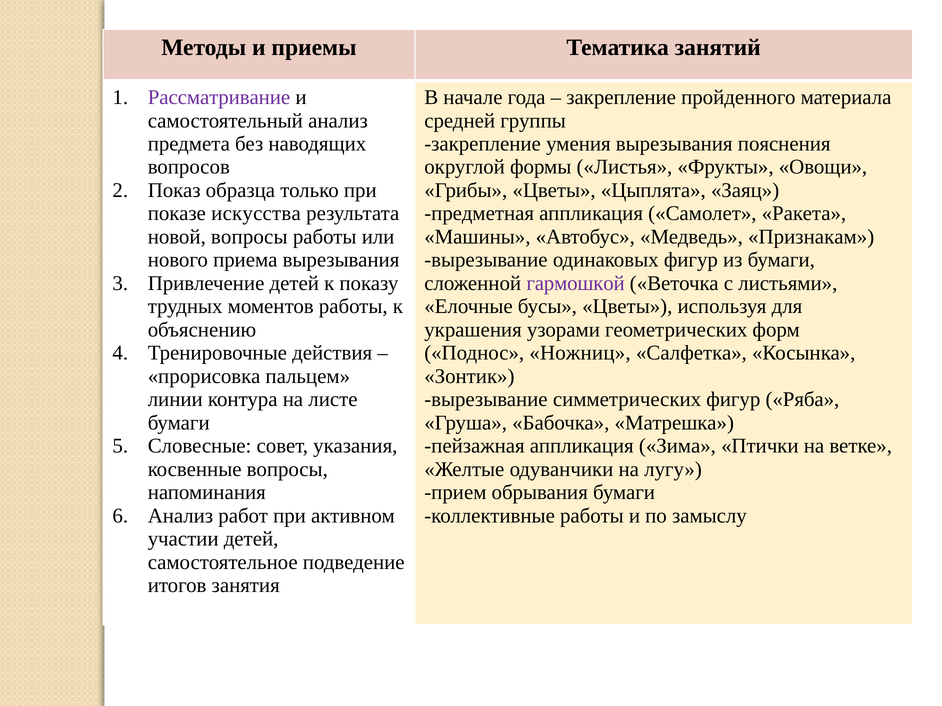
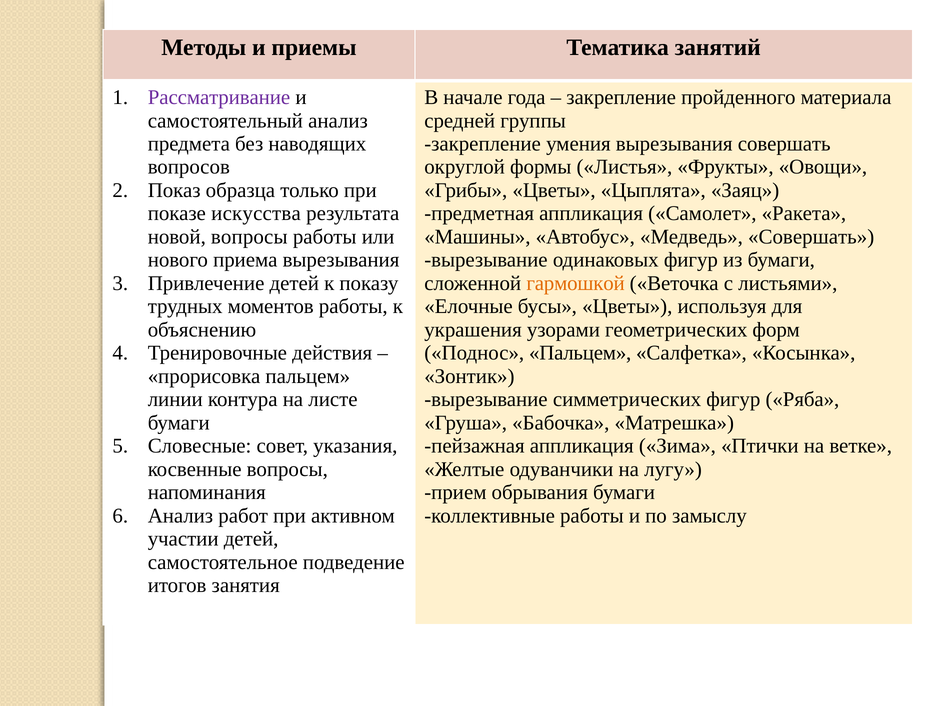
вырезывания пояснения: пояснения -> совершать
Медведь Признакам: Признакам -> Совершать
гармошкой colour: purple -> orange
Поднос Ножниц: Ножниц -> Пальцем
